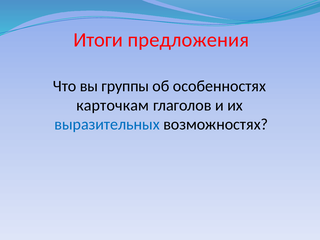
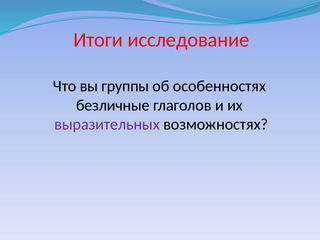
предложения: предложения -> исследование
карточкам: карточкам -> безличные
выразительных colour: blue -> purple
